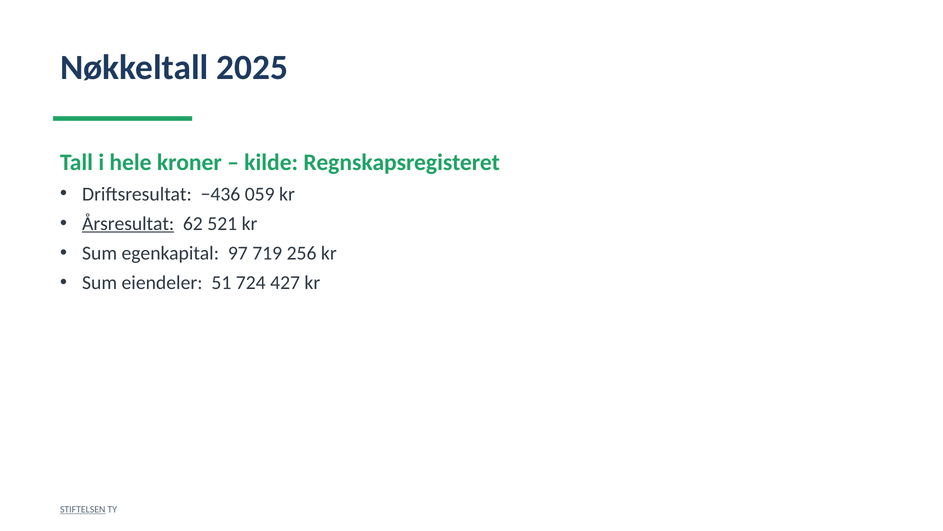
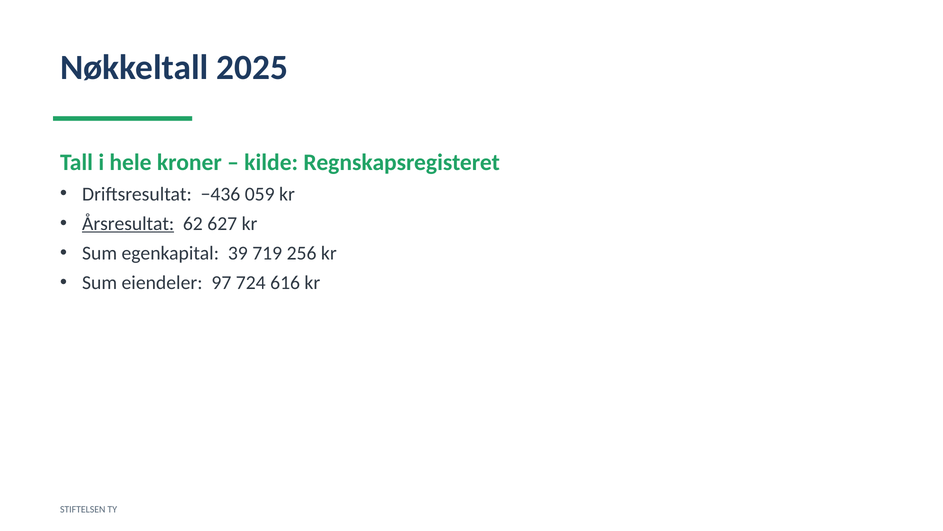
521: 521 -> 627
97: 97 -> 39
51: 51 -> 97
427: 427 -> 616
STIFTELSEN underline: present -> none
